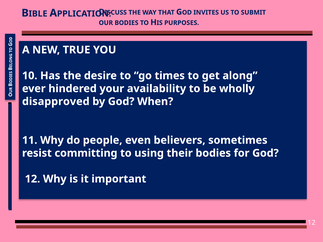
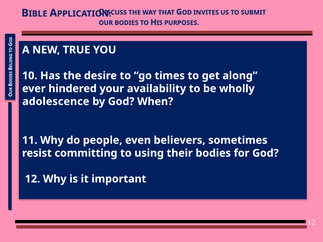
disapproved: disapproved -> adolescence
